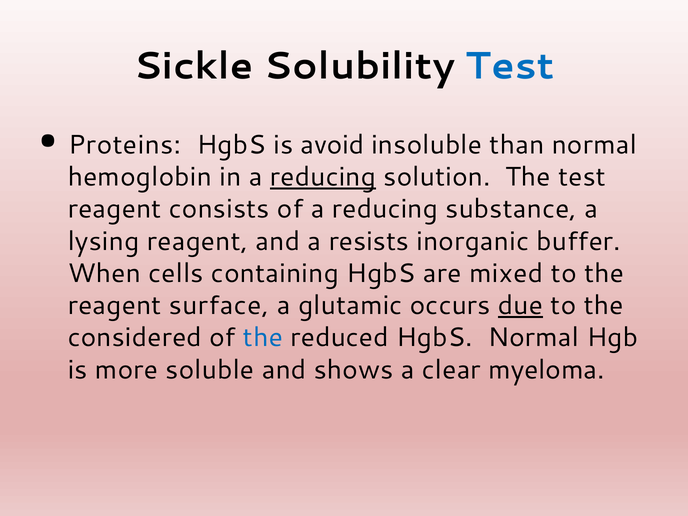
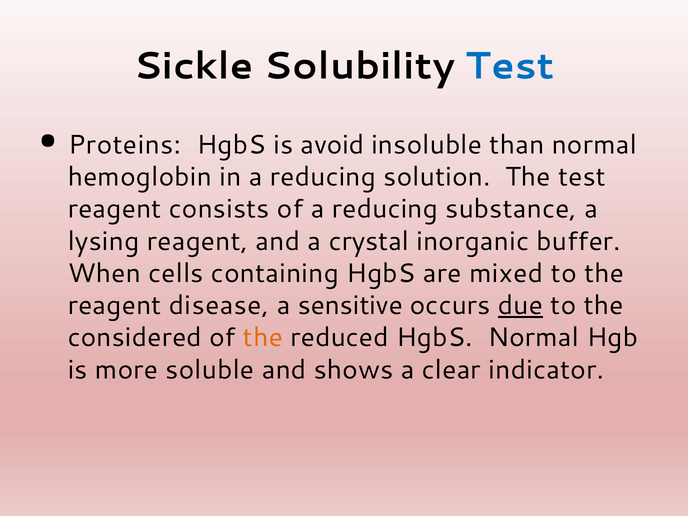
reducing at (323, 177) underline: present -> none
resists: resists -> crystal
surface: surface -> disease
glutamic: glutamic -> sensitive
the at (263, 338) colour: blue -> orange
myeloma: myeloma -> indicator
